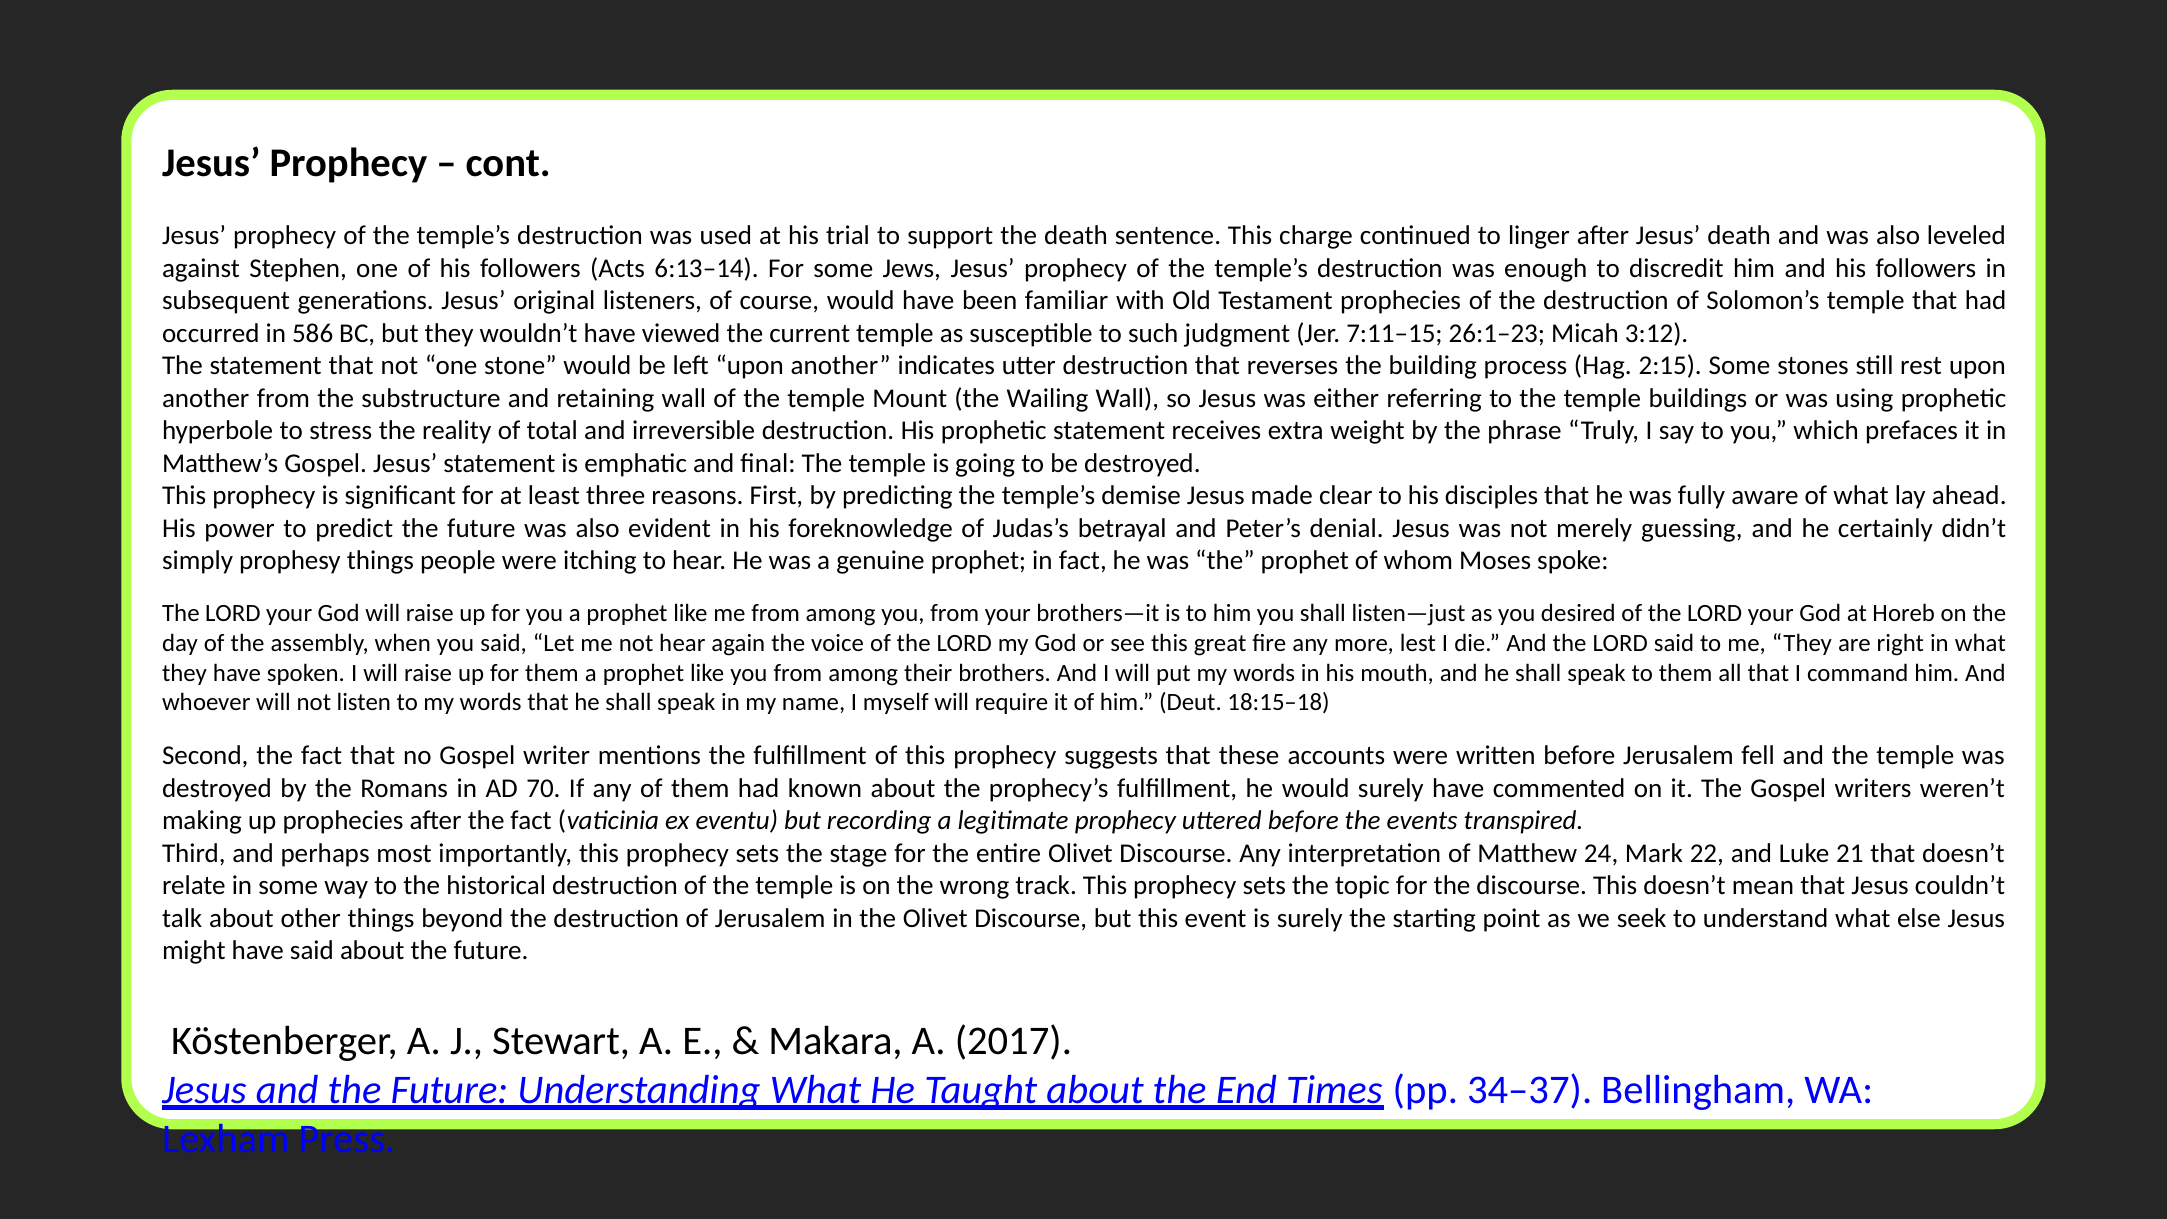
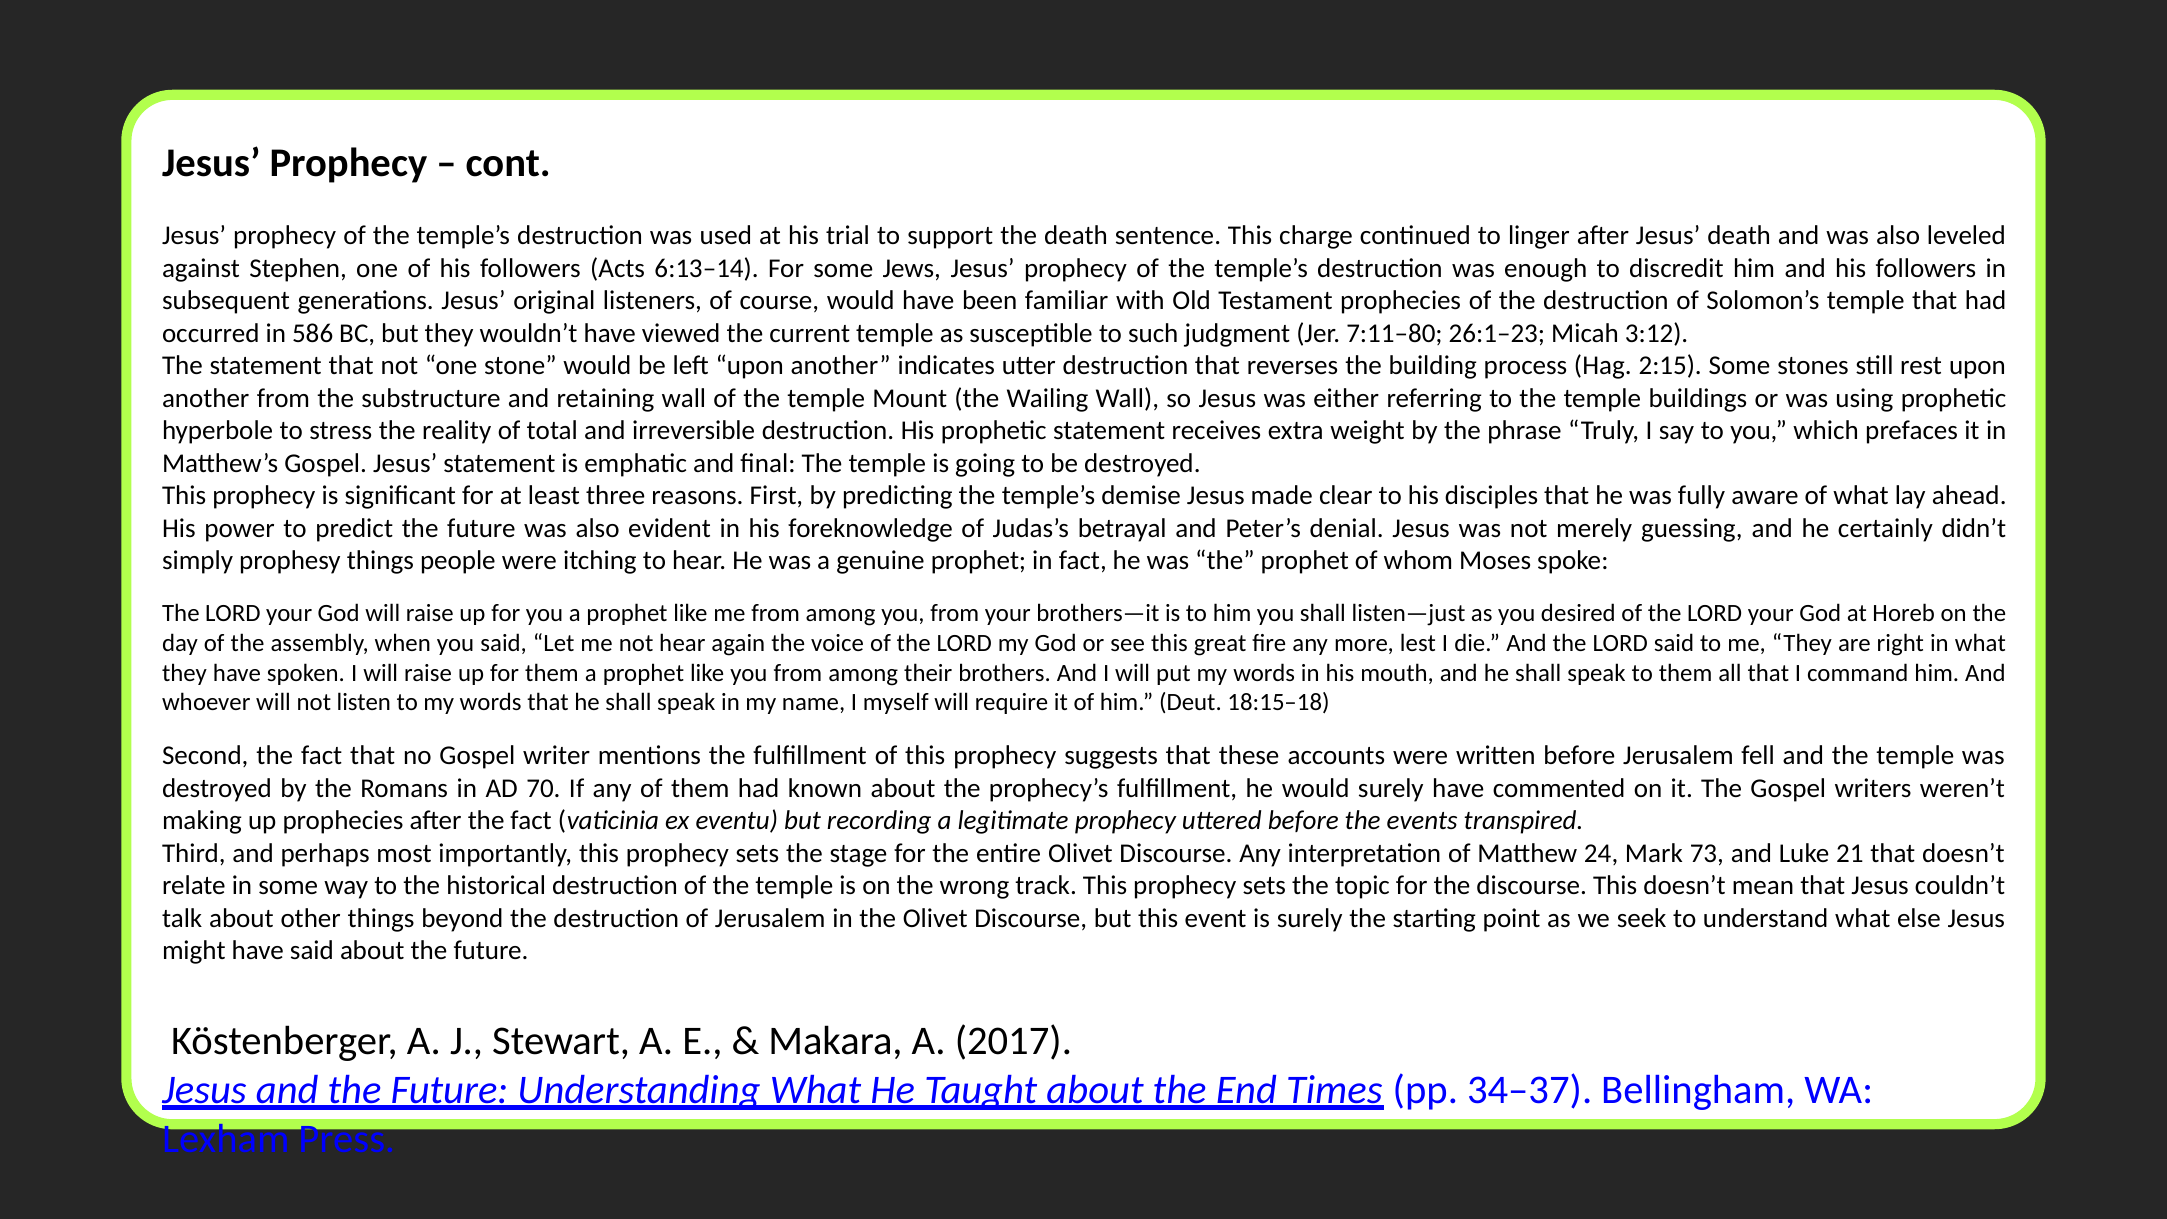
7:11–15: 7:11–15 -> 7:11–80
22: 22 -> 73
